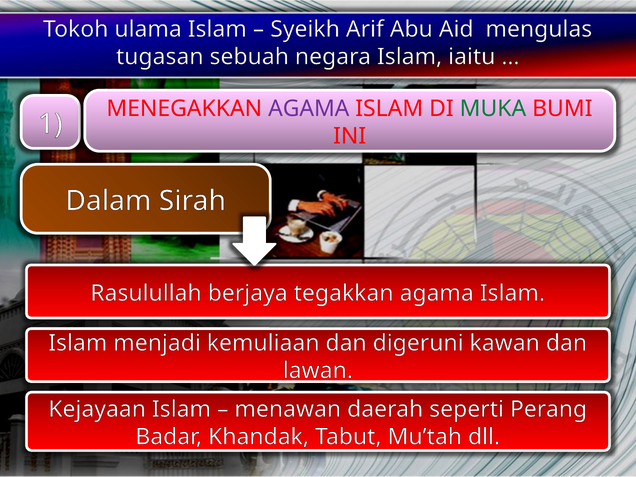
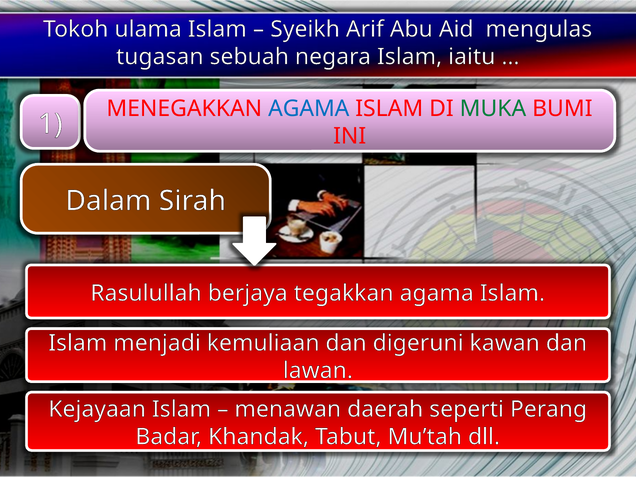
AGAMA at (309, 108) colour: purple -> blue
